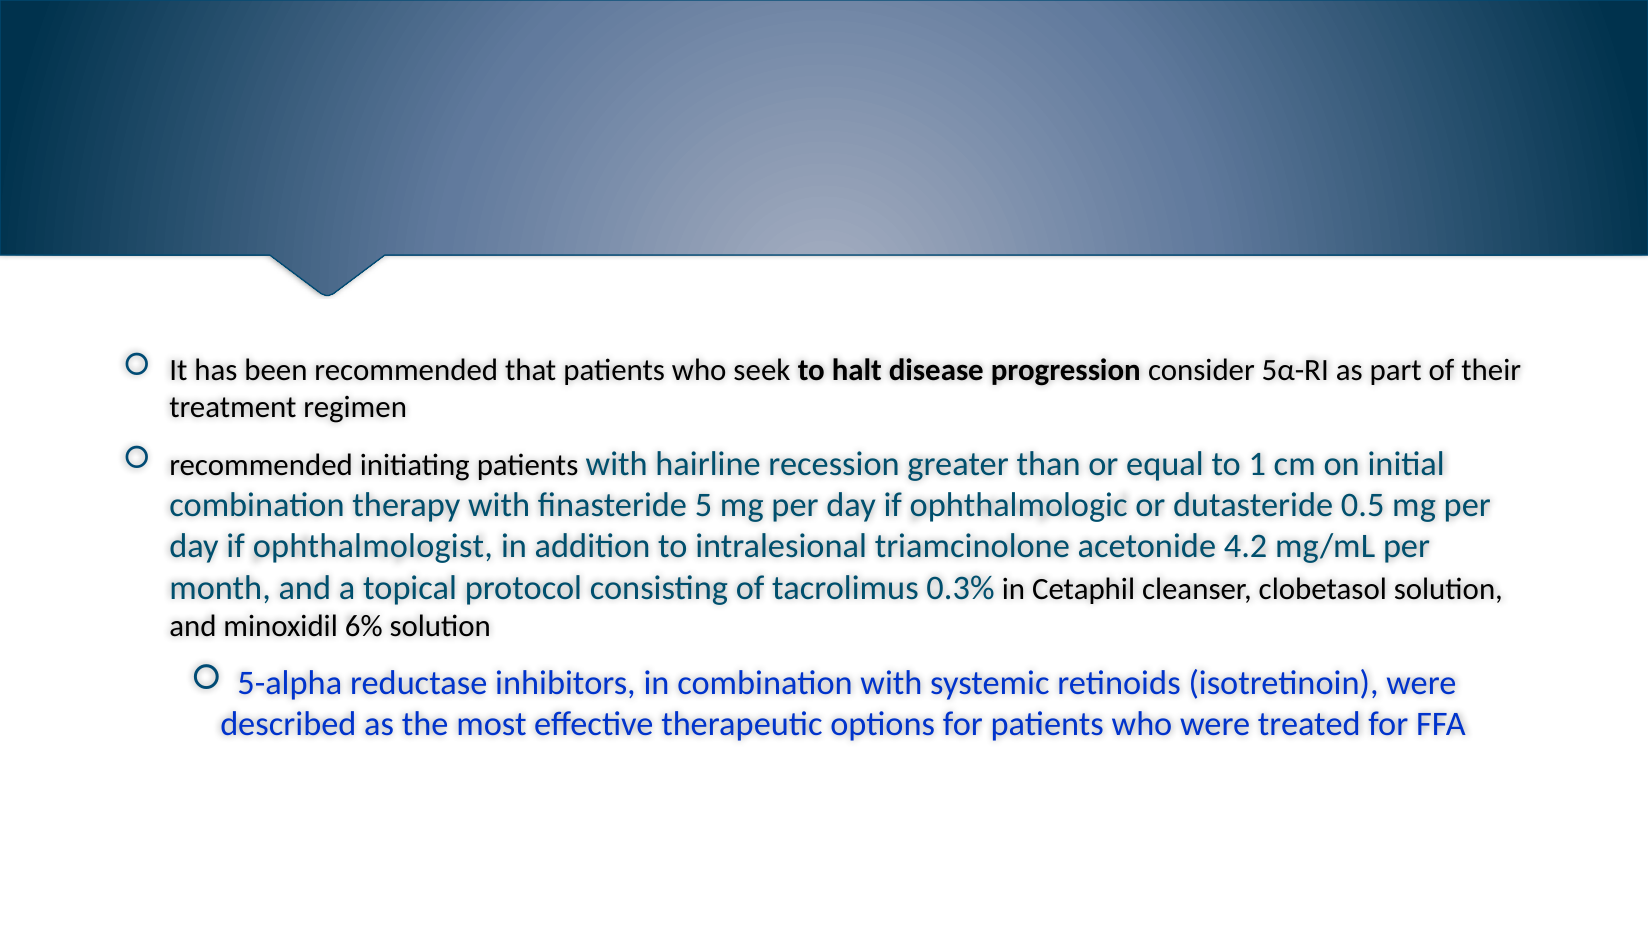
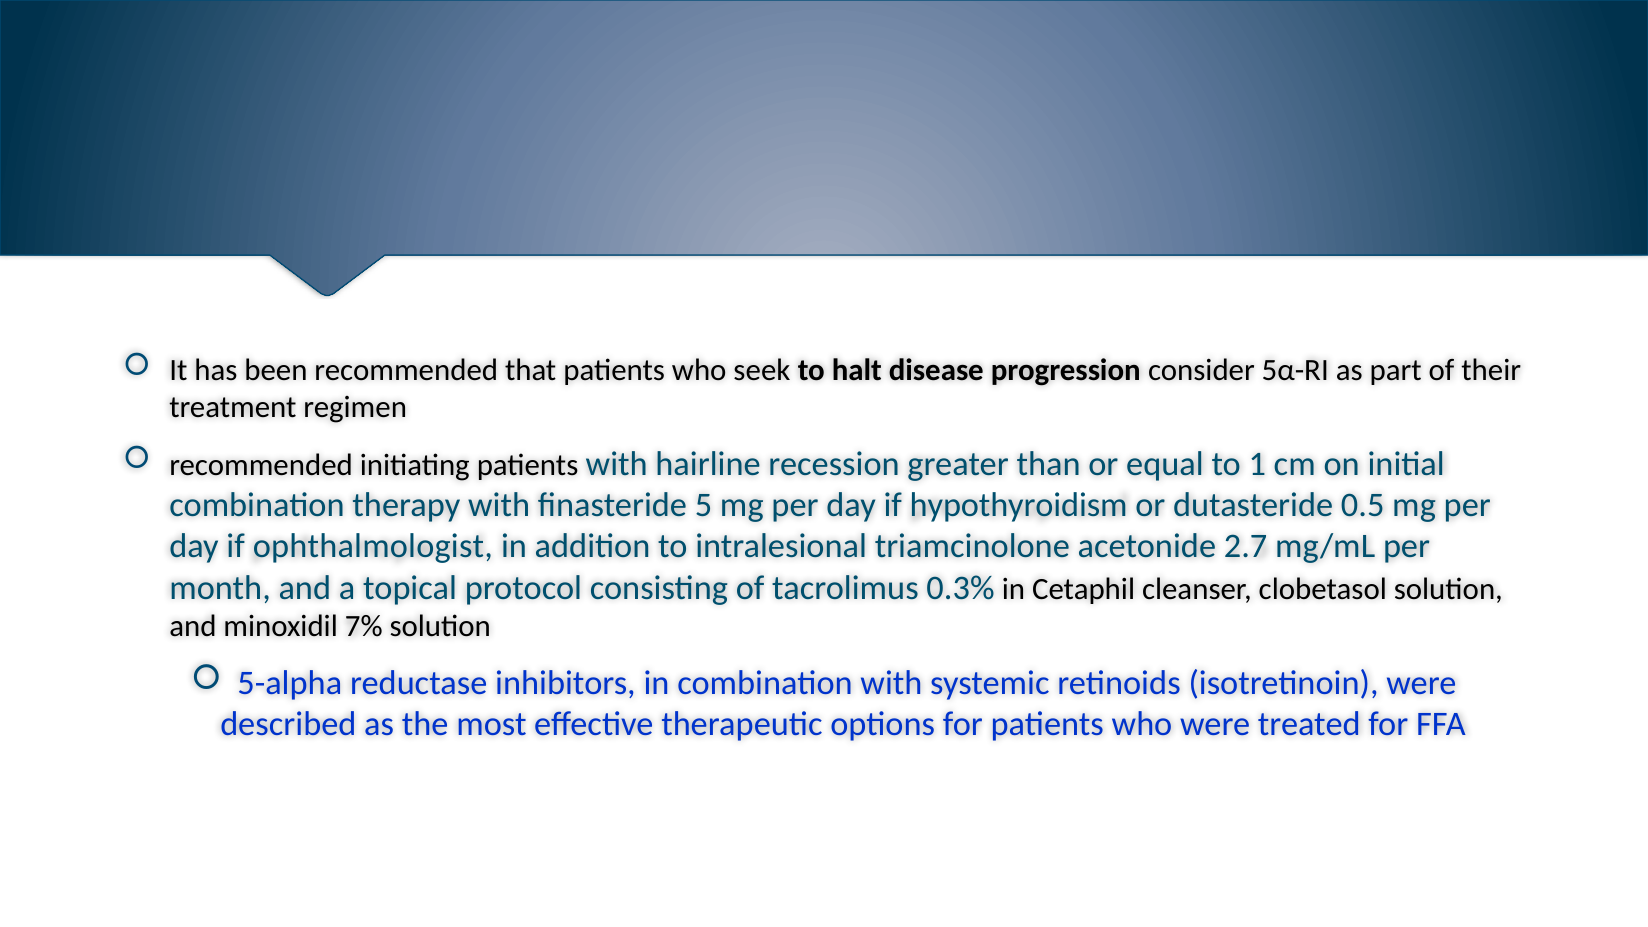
ophthalmologic: ophthalmologic -> hypothyroidism
4.2: 4.2 -> 2.7
6%: 6% -> 7%
